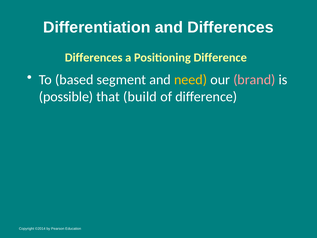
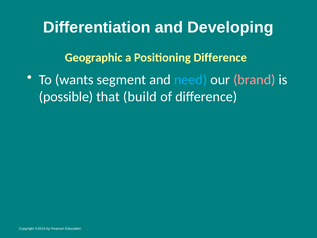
and Differences: Differences -> Developing
Differences at (94, 57): Differences -> Geographic
based: based -> wants
need colour: yellow -> light blue
